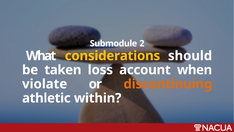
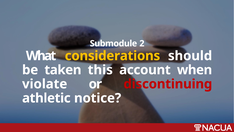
loss: loss -> this
discontinuing colour: orange -> red
within: within -> notice
